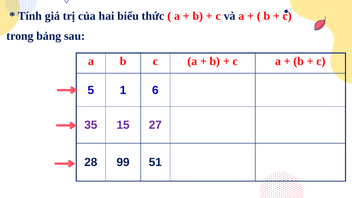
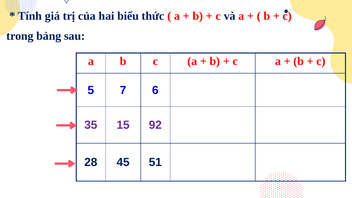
1: 1 -> 7
27: 27 -> 92
99: 99 -> 45
